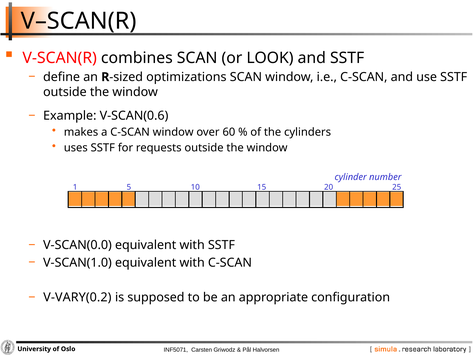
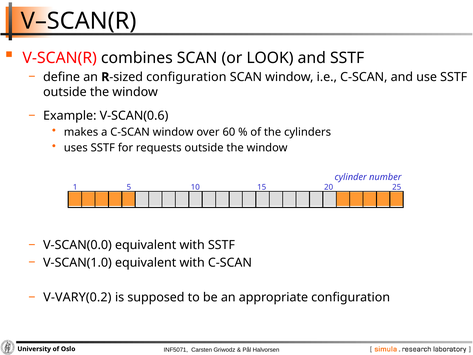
optimizations at (186, 77): optimizations -> configuration
